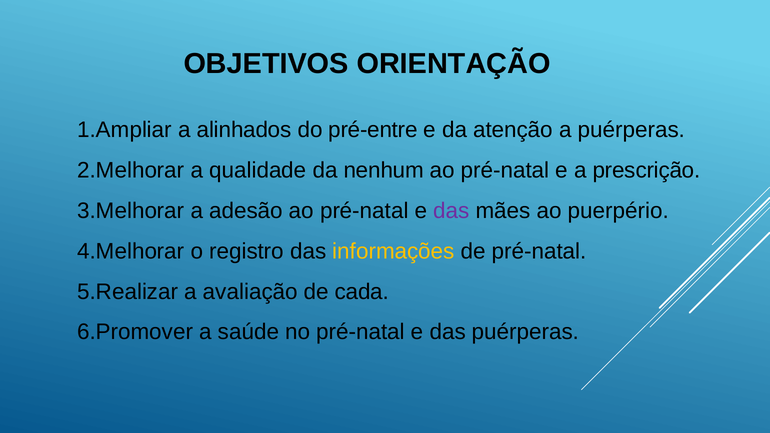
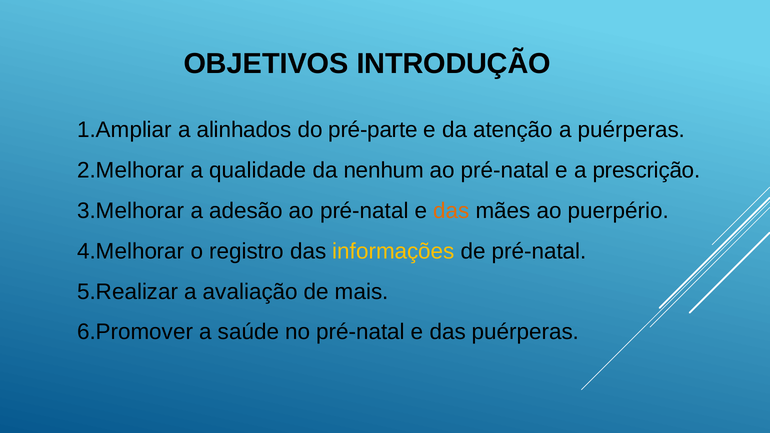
ORIENTAÇÃO: ORIENTAÇÃO -> INTRODUÇÃO
pré-entre: pré-entre -> pré-parte
das at (451, 211) colour: purple -> orange
cada: cada -> mais
